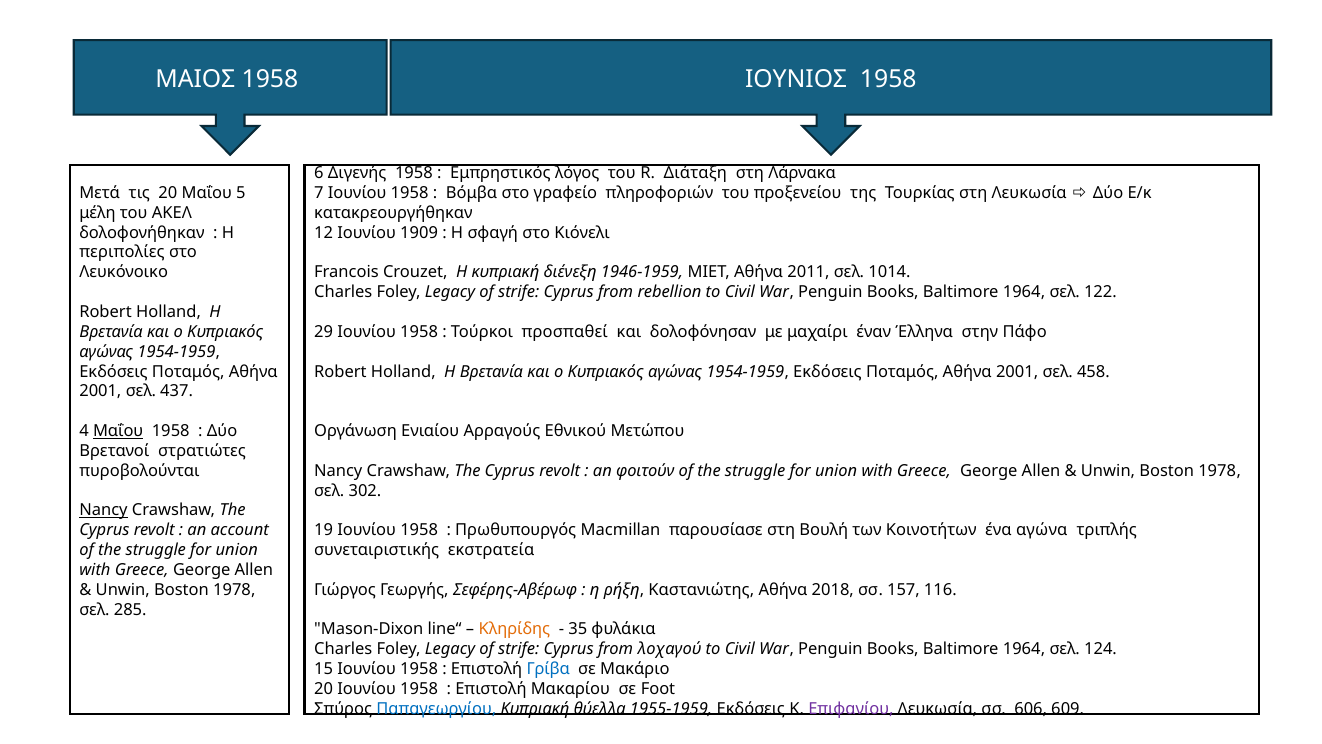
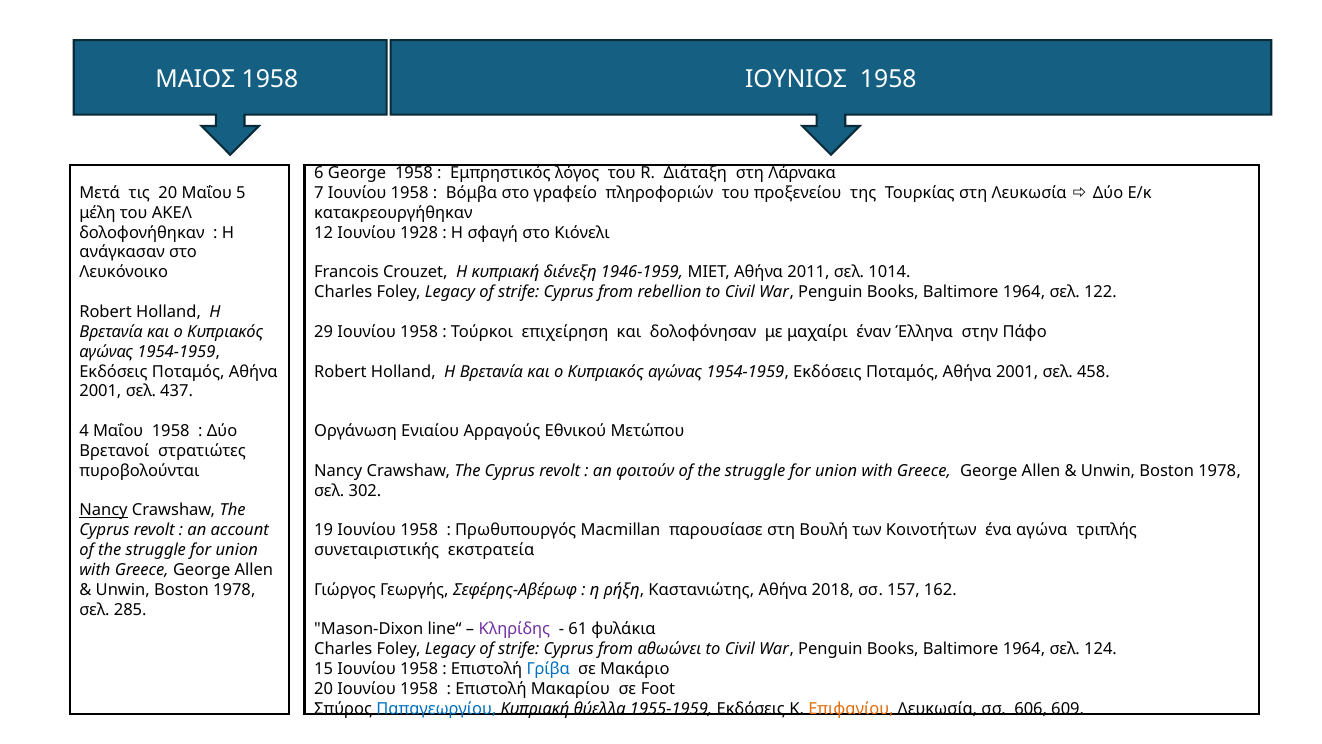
6 Διγενής: Διγενής -> George
1909: 1909 -> 1928
περιπολίες: περιπολίες -> ανάγκασαν
προσπαθεί: προσπαθεί -> επιχείρηση
Μαΐου at (118, 431) underline: present -> none
116: 116 -> 162
Κληρίδης colour: orange -> purple
35: 35 -> 61
λοχαγού: λοχαγού -> αθωώvει
Επιφανίου colour: purple -> orange
